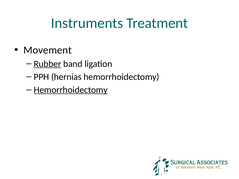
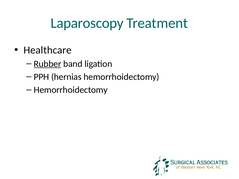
Instruments: Instruments -> Laparoscopy
Movement: Movement -> Healthcare
Hemorrhoidectomy at (71, 90) underline: present -> none
